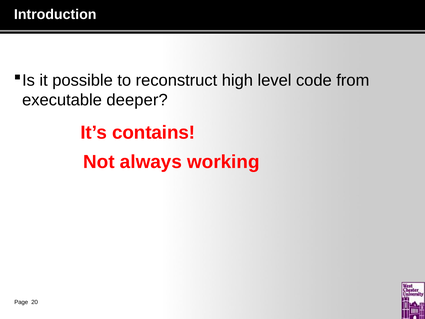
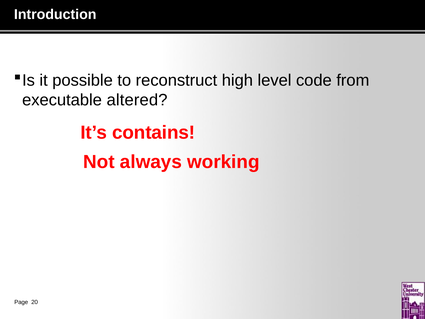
deeper: deeper -> altered
